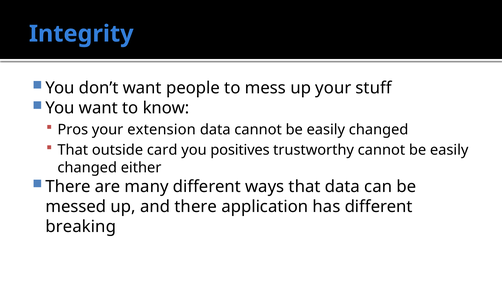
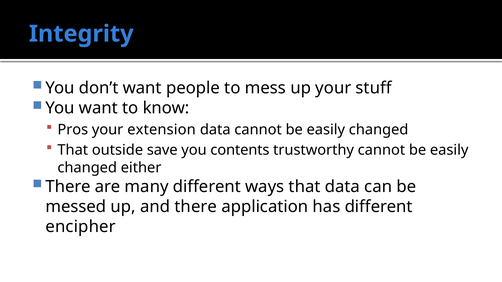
card: card -> save
positives: positives -> contents
breaking: breaking -> encipher
